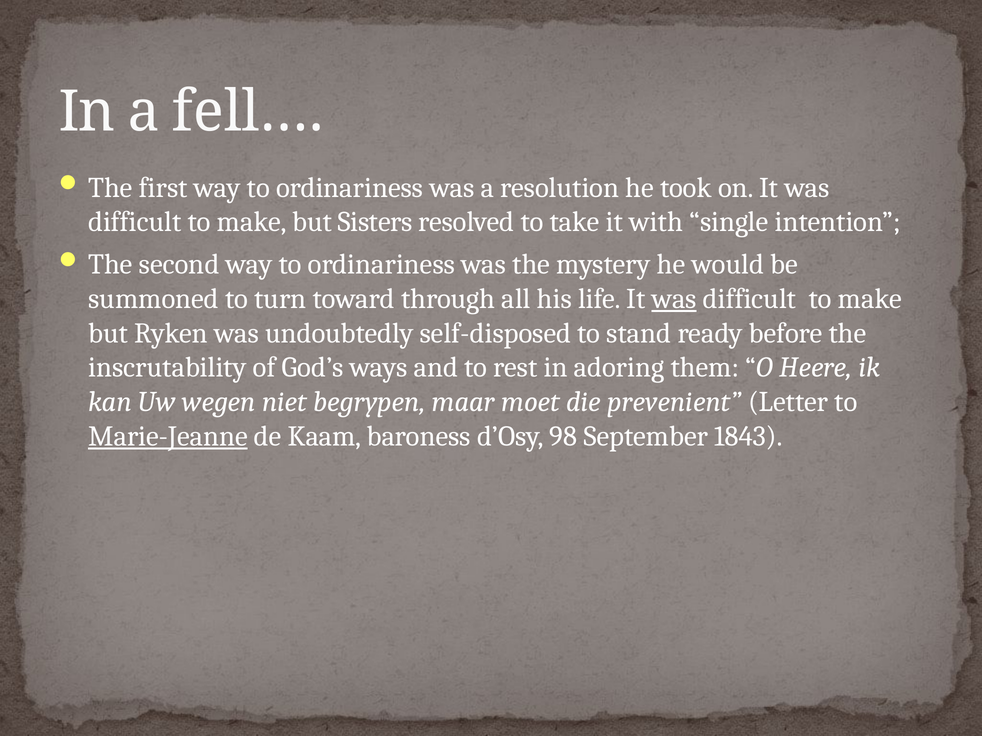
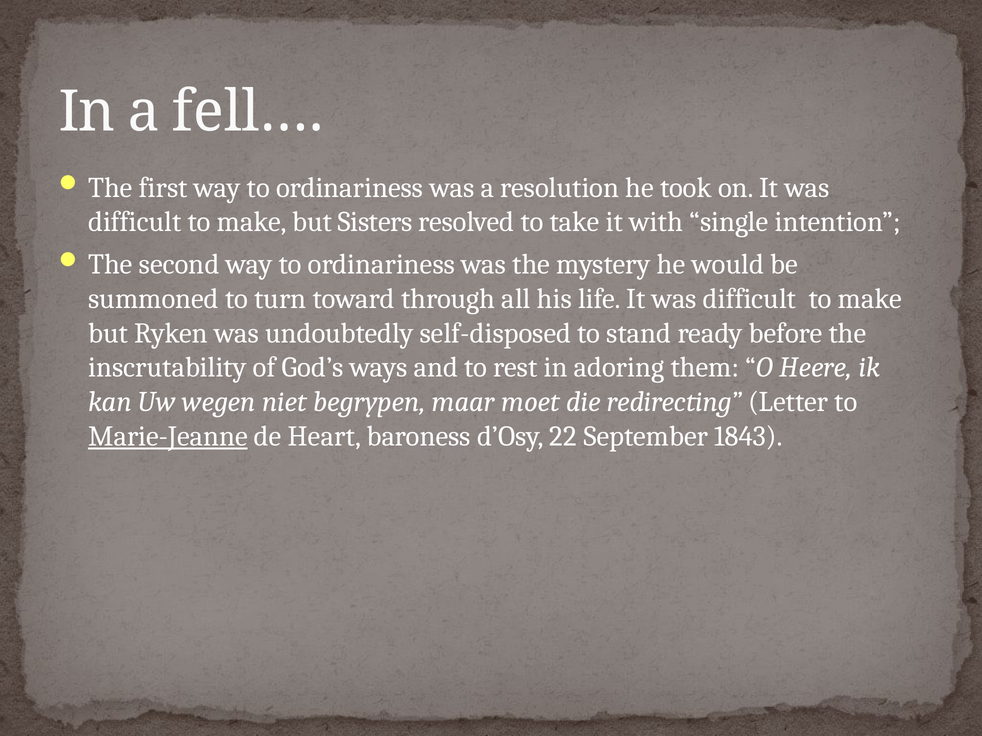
was at (674, 299) underline: present -> none
prevenient: prevenient -> redirecting
Kaam: Kaam -> Heart
98: 98 -> 22
